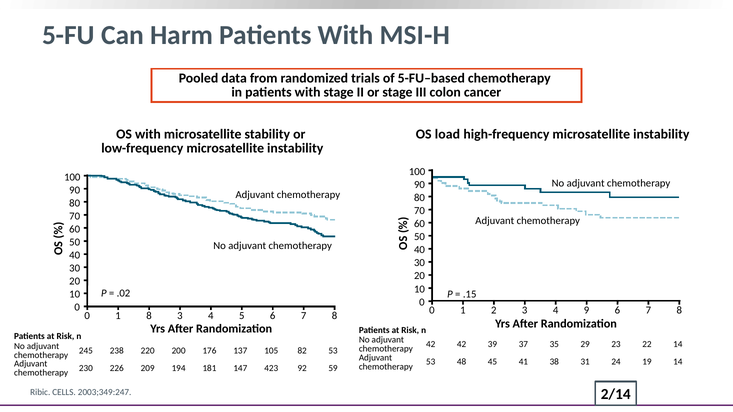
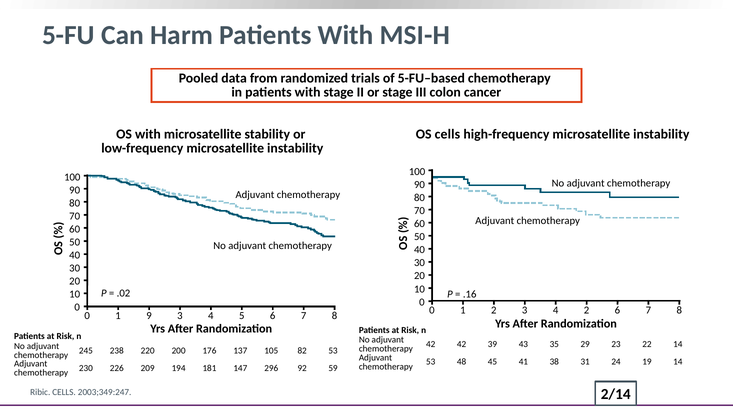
OS load: load -> cells
.15: .15 -> .16
4 9: 9 -> 2
1 8: 8 -> 9
37: 37 -> 43
423: 423 -> 296
